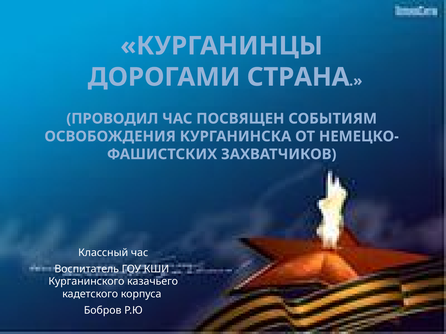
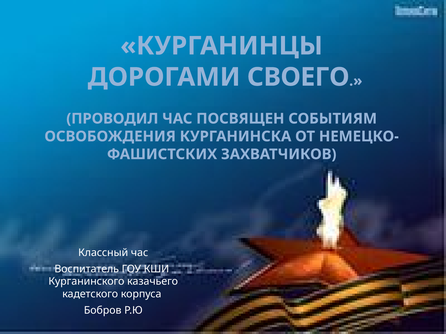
СТРАНА: СТРАНА -> СВОЕГО
